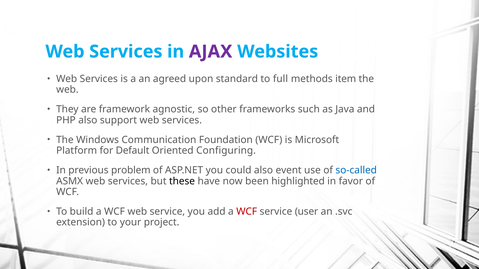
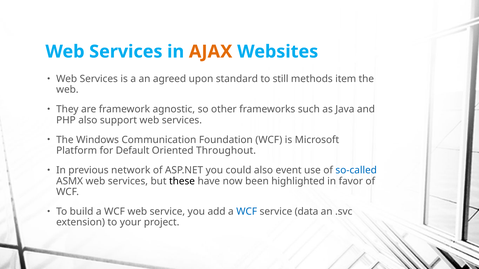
AJAX colour: purple -> orange
full: full -> still
Configuring: Configuring -> Throughout
problem: problem -> network
WCF at (247, 212) colour: red -> blue
user: user -> data
